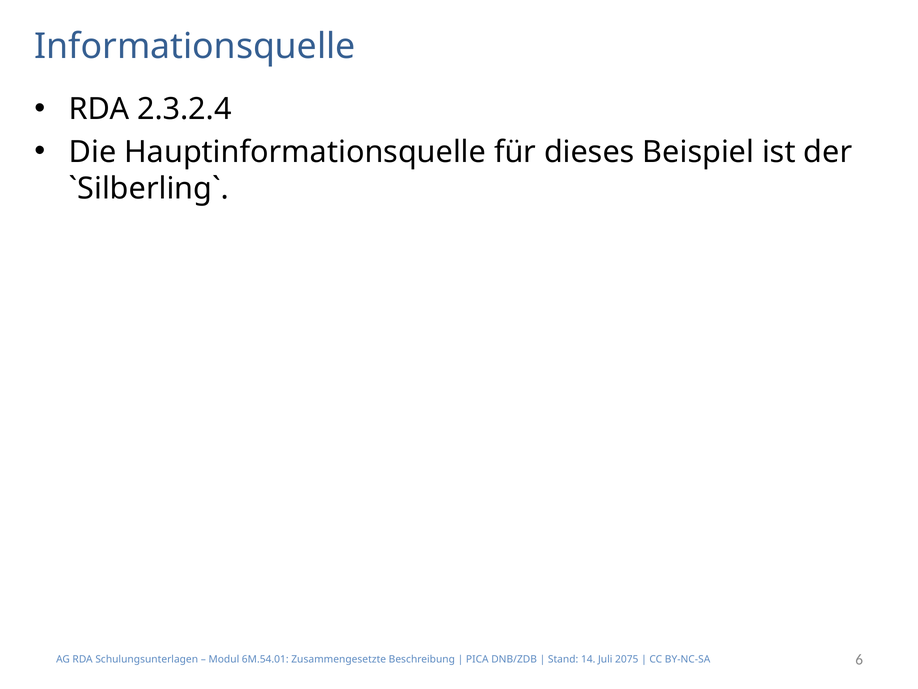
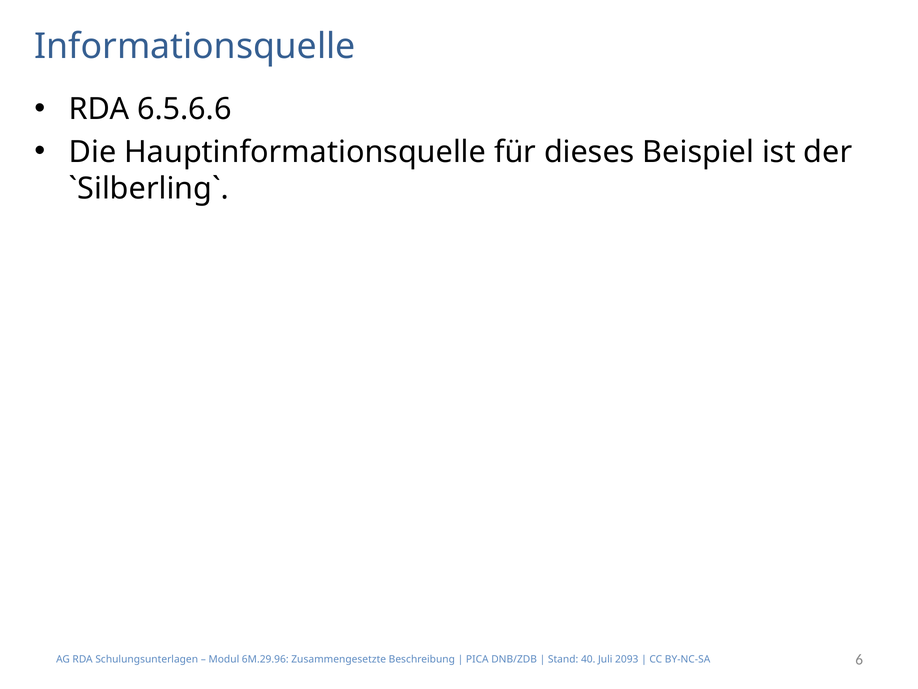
2.3.2.4: 2.3.2.4 -> 6.5.6.6
6M.54.01: 6M.54.01 -> 6M.29.96
14: 14 -> 40
2075: 2075 -> 2093
